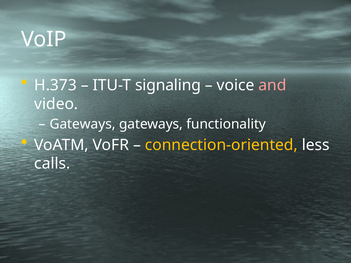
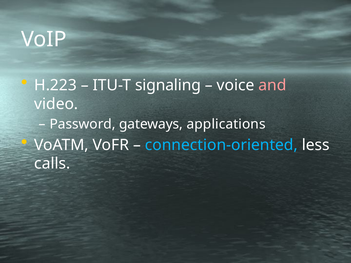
H.373: H.373 -> H.223
Gateways at (83, 124): Gateways -> Password
functionality: functionality -> applications
connection-oriented colour: yellow -> light blue
